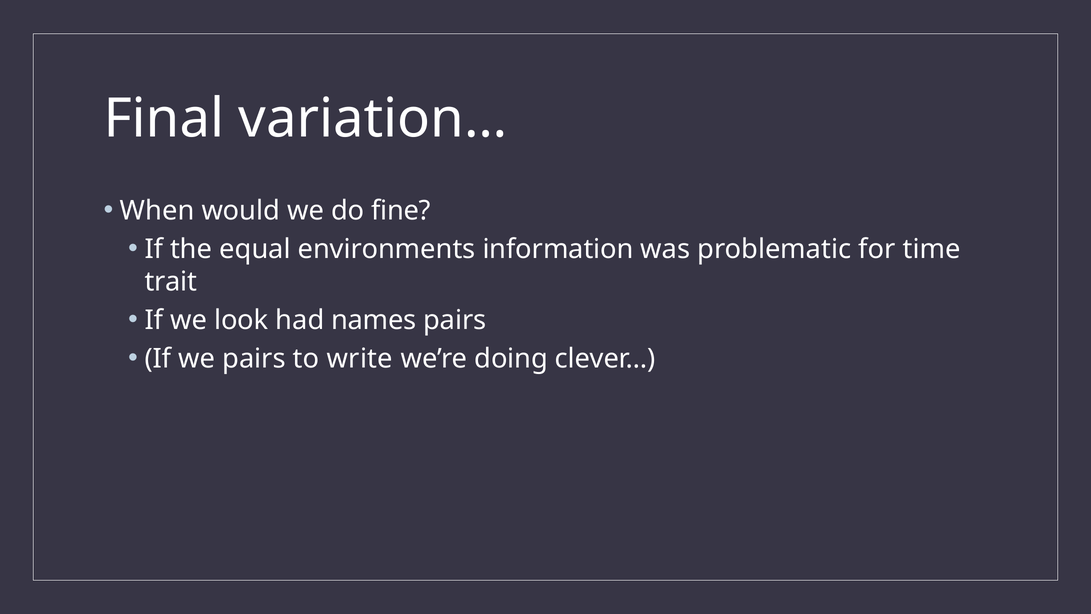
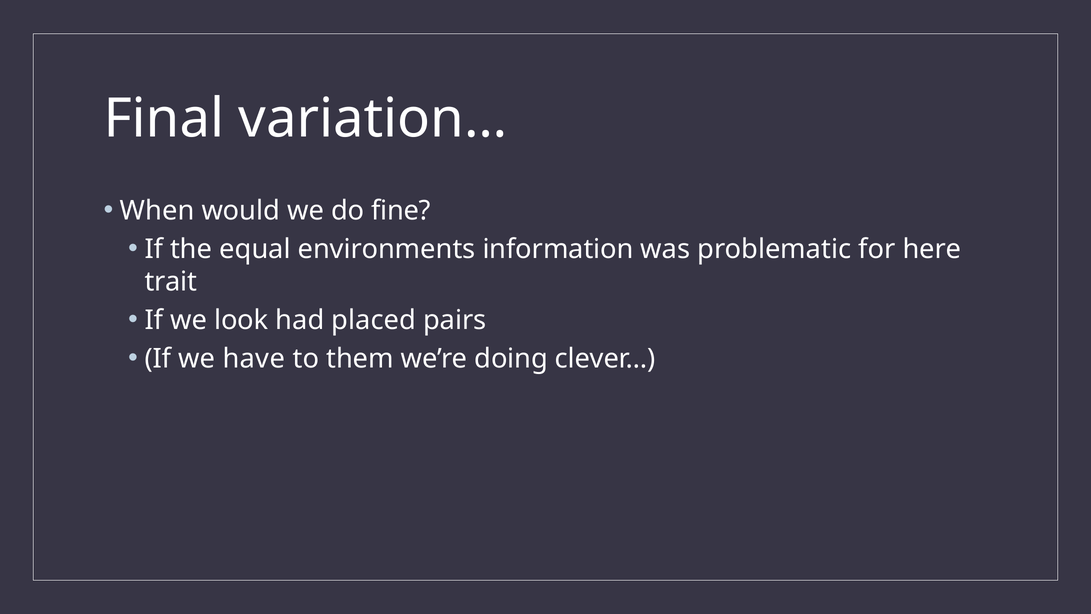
time: time -> here
names: names -> placed
we pairs: pairs -> have
write: write -> them
